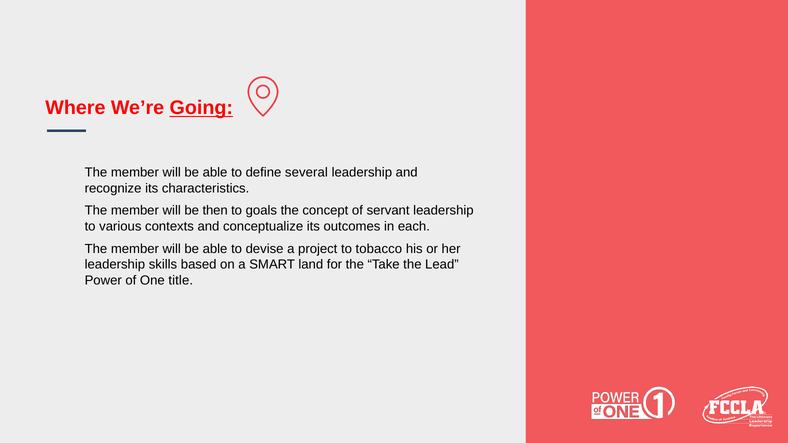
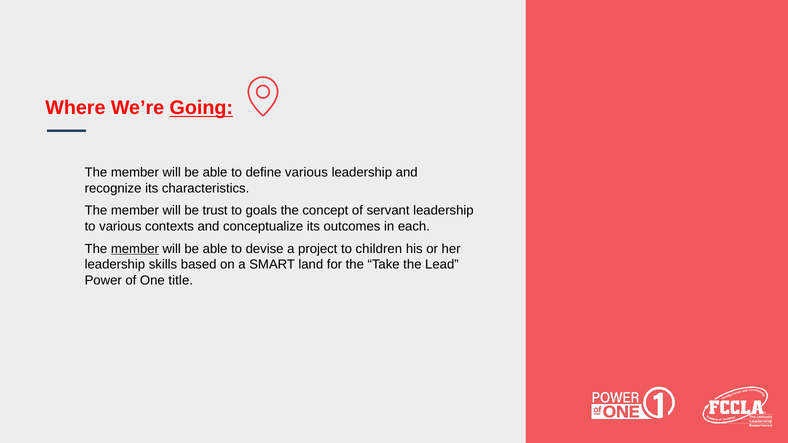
define several: several -> various
then: then -> trust
member at (135, 249) underline: none -> present
tobacco: tobacco -> children
